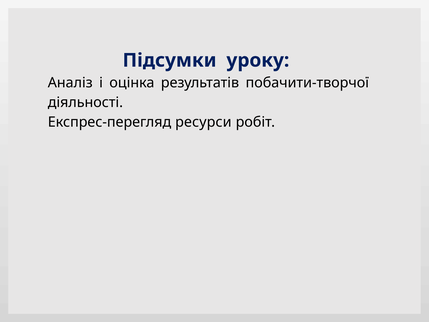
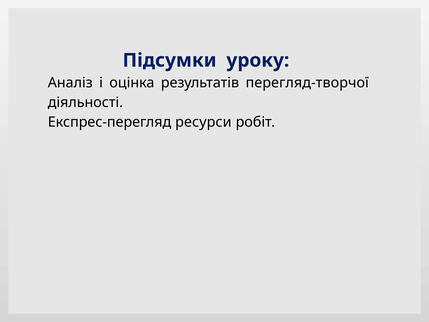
побачити-творчої: побачити-творчої -> перегляд-творчої
